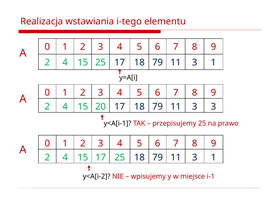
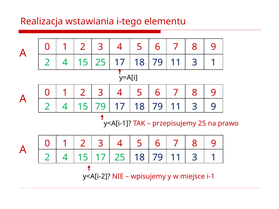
15 20: 20 -> 79
3 3: 3 -> 9
